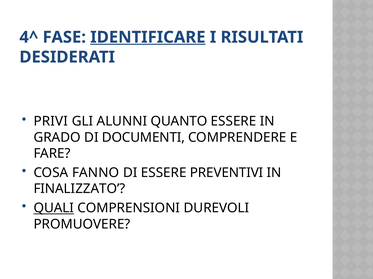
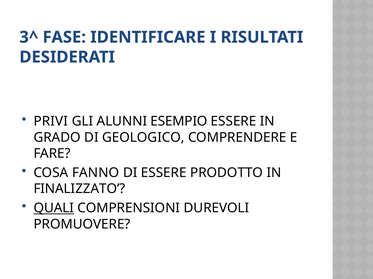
4^: 4^ -> 3^
IDENTIFICARE underline: present -> none
QUANTO: QUANTO -> ESEMPIO
DOCUMENTI: DOCUMENTI -> GEOLOGICO
PREVENTIVI: PREVENTIVI -> PRODOTTO
